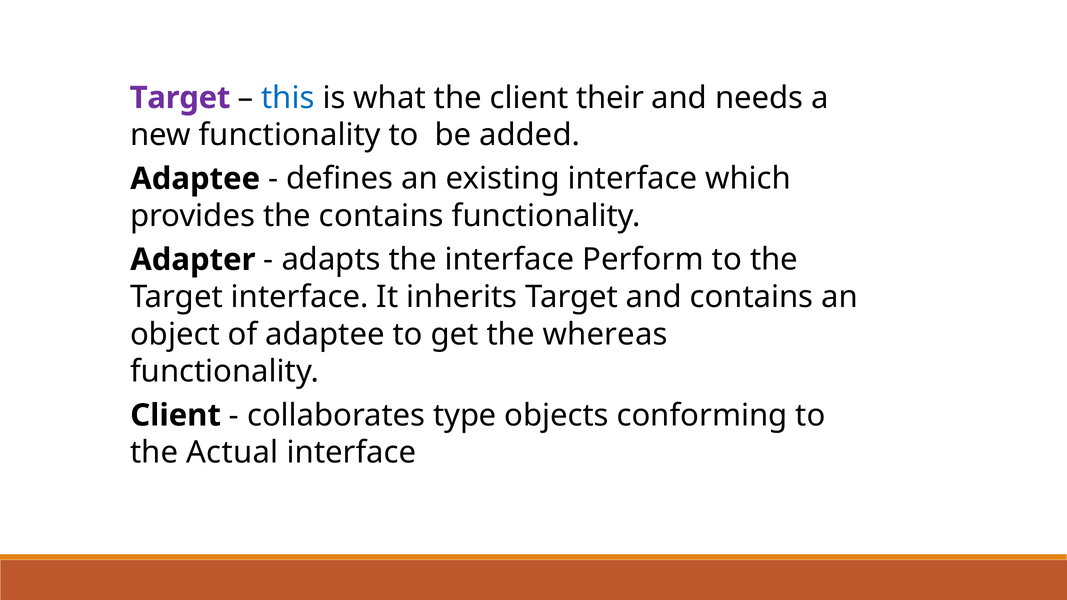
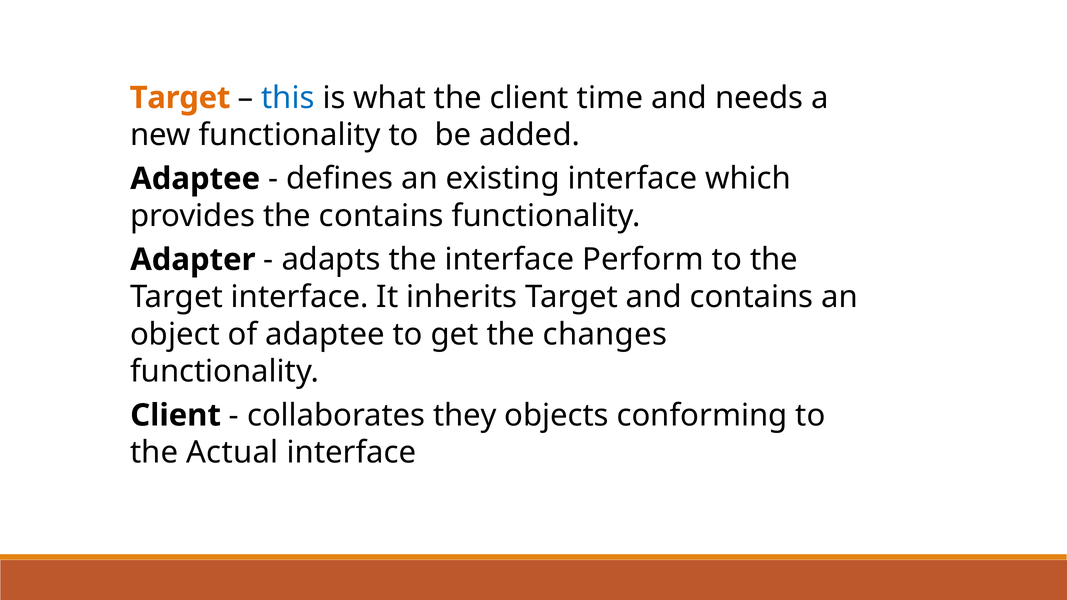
Target at (180, 98) colour: purple -> orange
their: their -> time
whereas: whereas -> changes
type: type -> they
